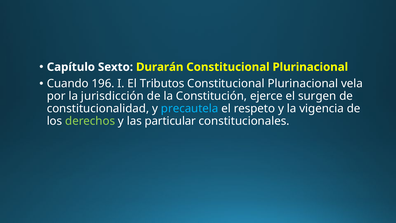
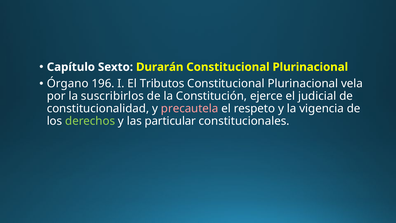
Cuando: Cuando -> Órgano
jurisdicción: jurisdicción -> suscribirlos
surgen: surgen -> judicial
precautela colour: light blue -> pink
